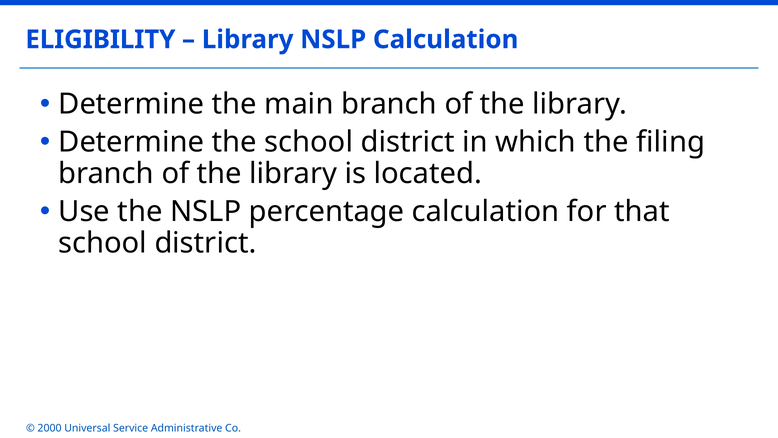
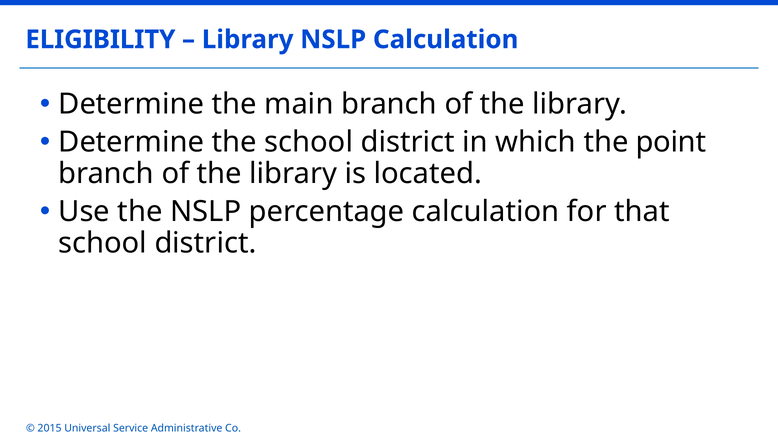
filing: filing -> point
2000: 2000 -> 2015
